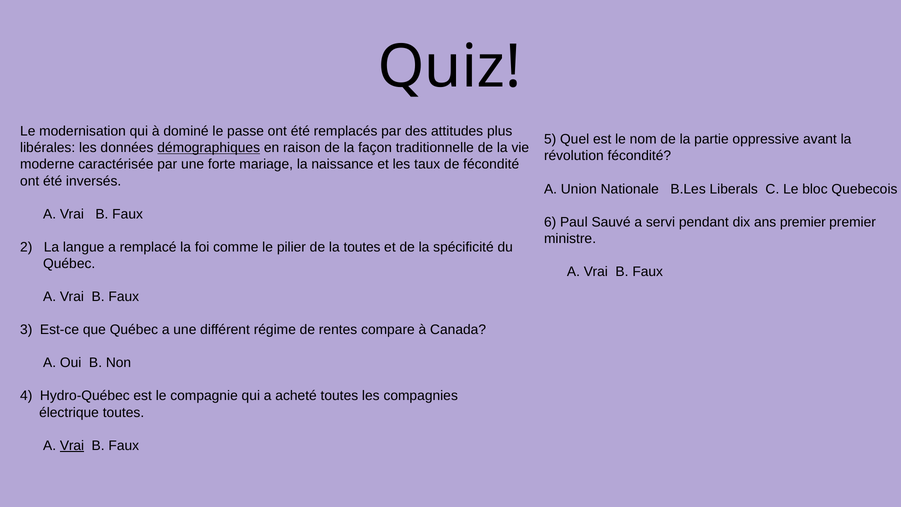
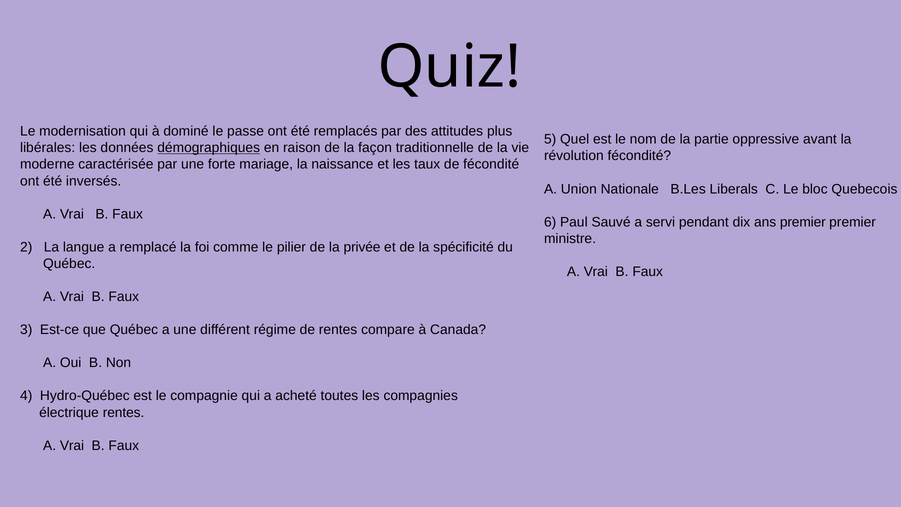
la toutes: toutes -> privée
électrique toutes: toutes -> rentes
Vrai at (72, 445) underline: present -> none
